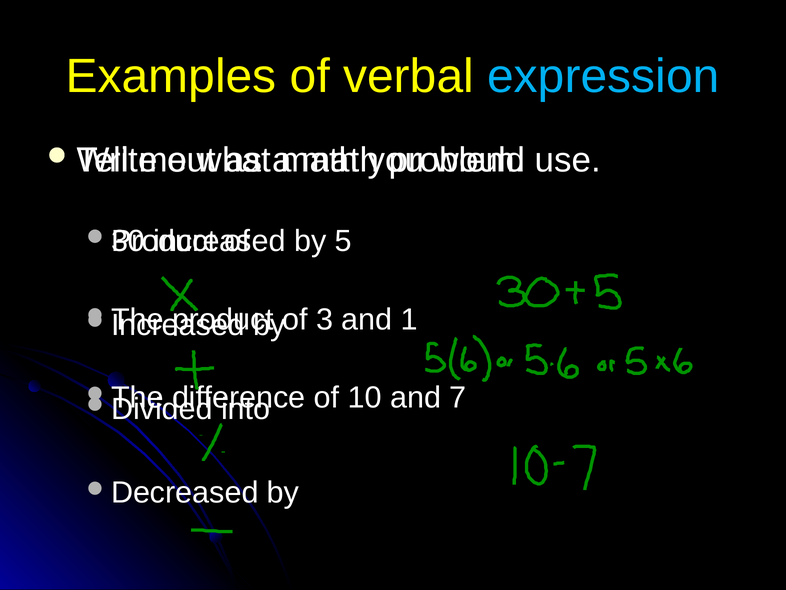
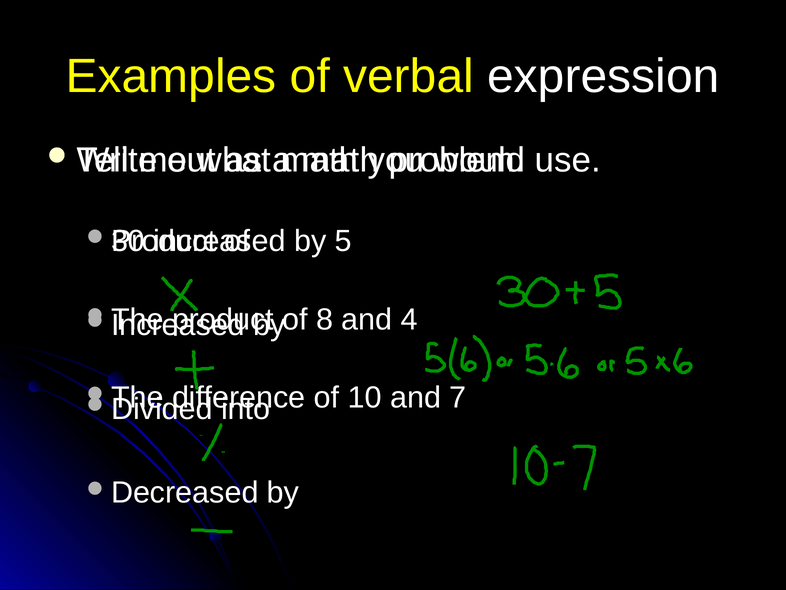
expression colour: light blue -> white
3: 3 -> 8
1: 1 -> 4
